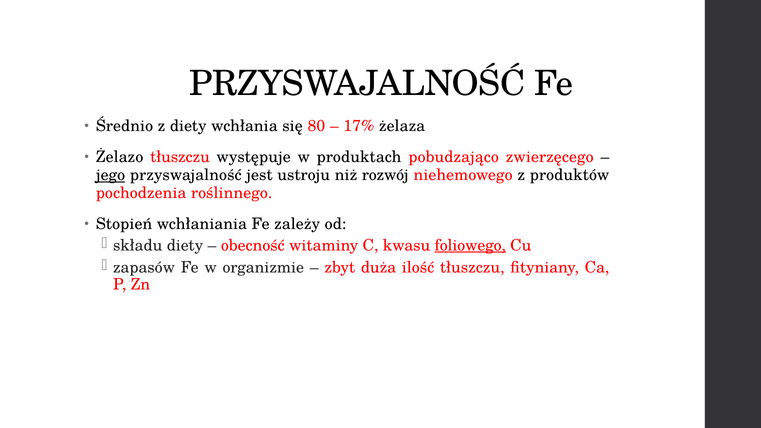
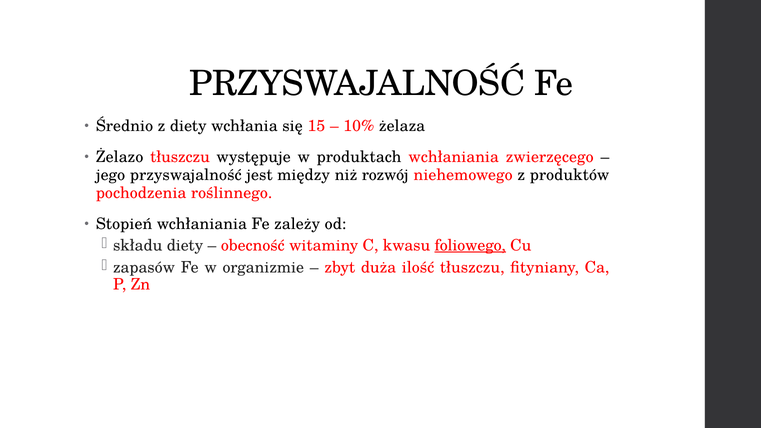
80: 80 -> 15
17%: 17% -> 10%
produktach pobudzająco: pobudzająco -> wchłaniania
jego underline: present -> none
ustroju: ustroju -> między
